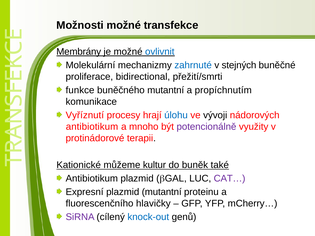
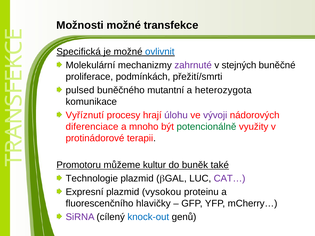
Membrány: Membrány -> Specifická
zahrnuté colour: blue -> purple
bidirectional: bidirectional -> podmínkách
funkce: funkce -> pulsed
propíchnutím: propíchnutím -> heterozygota
úlohu colour: blue -> purple
vývoji colour: black -> purple
antibiotikum at (92, 127): antibiotikum -> diferenciace
potencionálně colour: purple -> green
Kationické: Kationické -> Promotoru
Antibiotikum at (92, 179): Antibiotikum -> Technologie
plazmid mutantní: mutantní -> vysokou
